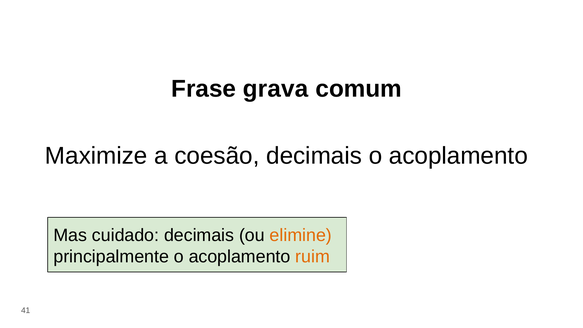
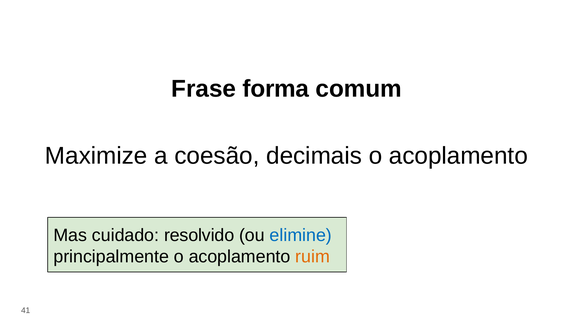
grava: grava -> forma
cuidado decimais: decimais -> resolvido
elimine colour: orange -> blue
